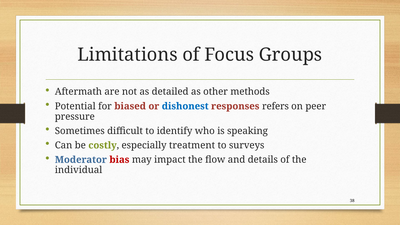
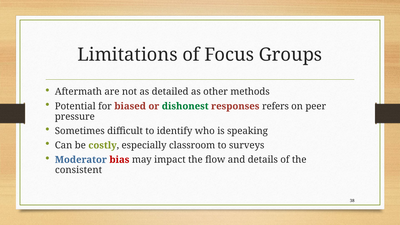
dishonest colour: blue -> green
treatment: treatment -> classroom
individual: individual -> consistent
